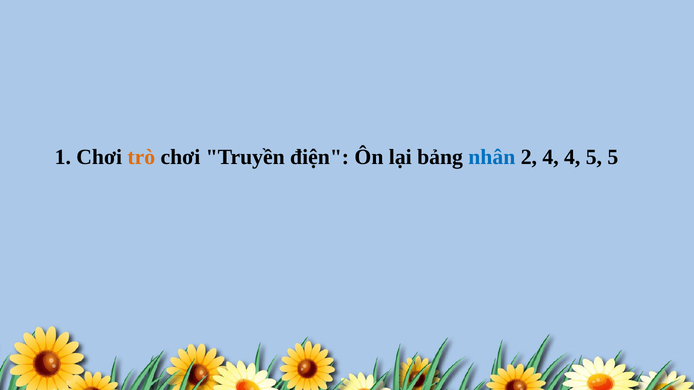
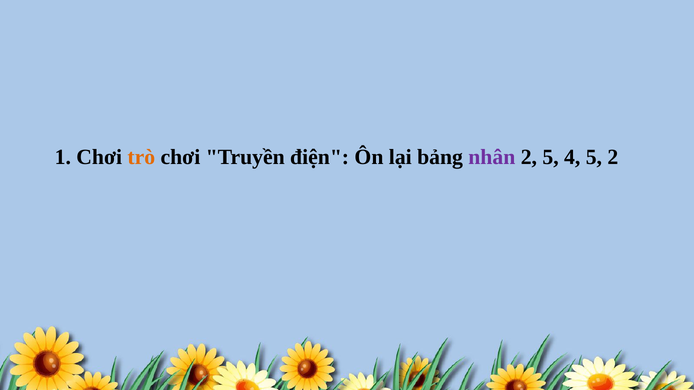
nhân colour: blue -> purple
2 4: 4 -> 5
5 5: 5 -> 2
